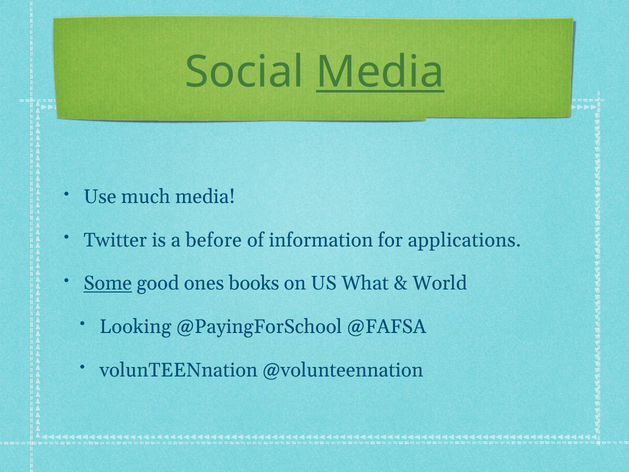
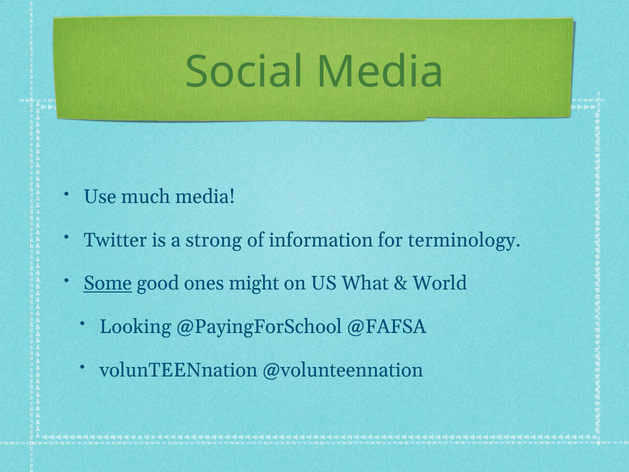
Media at (380, 72) underline: present -> none
before: before -> strong
applications: applications -> terminology
books: books -> might
